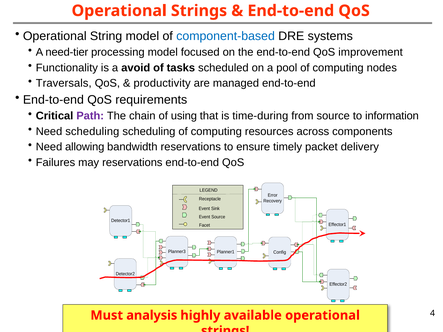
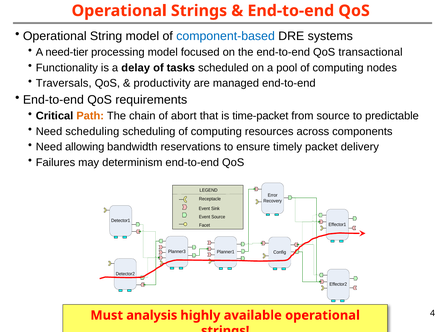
improvement: improvement -> transactional
avoid: avoid -> delay
Path colour: purple -> orange
using: using -> abort
time-during: time-during -> time-packet
information: information -> predictable
may reservations: reservations -> determinism
